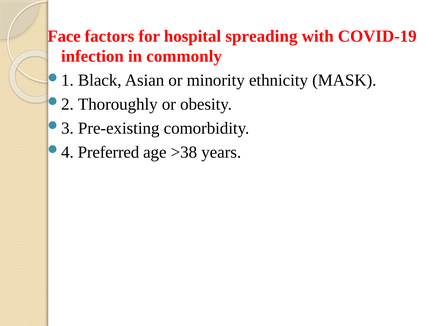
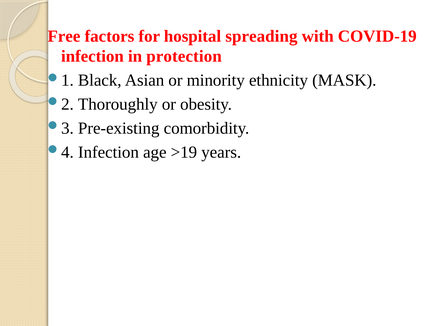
Face: Face -> Free
commonly: commonly -> protection
Preferred at (109, 152): Preferred -> Infection
>38: >38 -> >19
